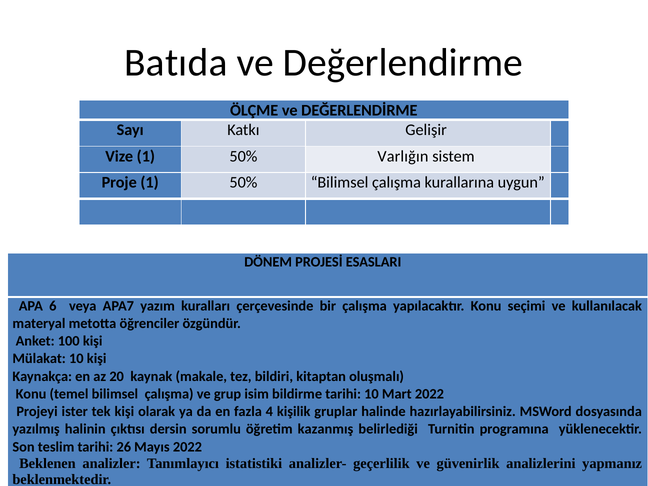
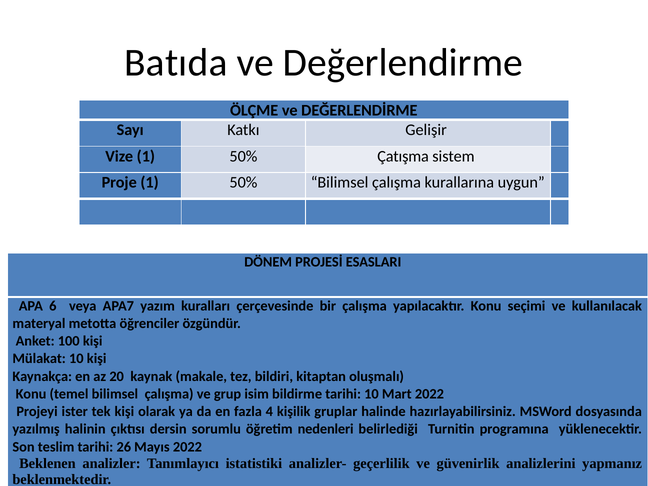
Varlığın: Varlığın -> Çatışma
kazanmış: kazanmış -> nedenleri
